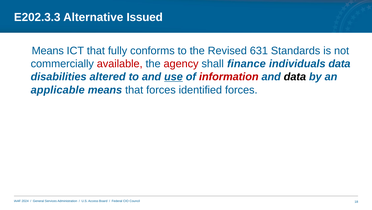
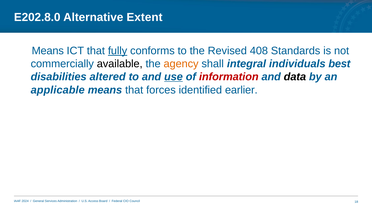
E202.3.3: E202.3.3 -> E202.8.0
Issued: Issued -> Extent
fully underline: none -> present
631: 631 -> 408
available colour: red -> black
agency colour: red -> orange
finance: finance -> integral
individuals data: data -> best
identified forces: forces -> earlier
